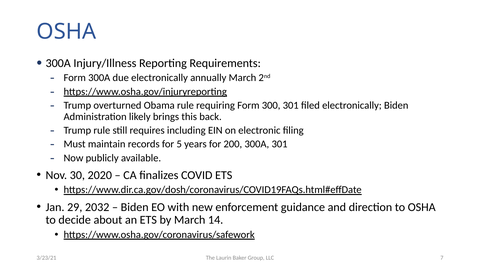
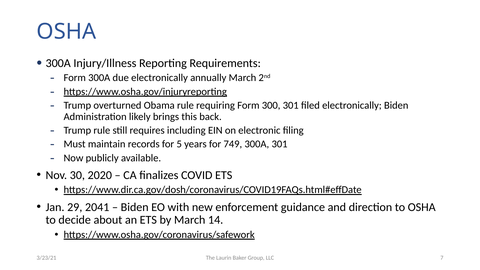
200: 200 -> 749
2032: 2032 -> 2041
